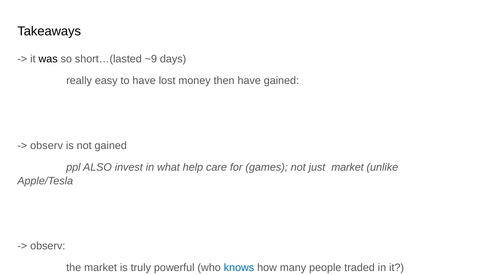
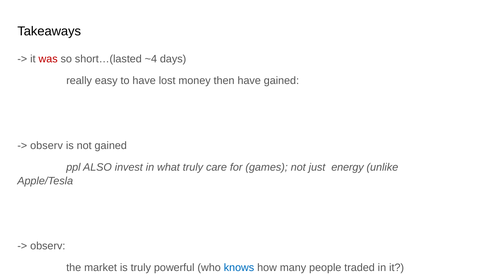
was colour: black -> red
~9: ~9 -> ~4
what help: help -> truly
just market: market -> energy
